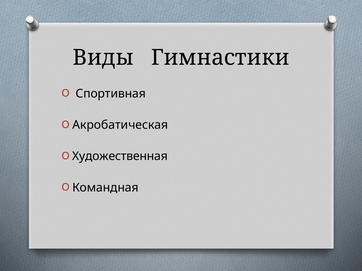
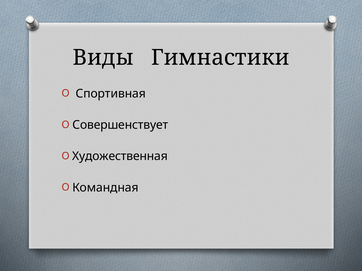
Акробатическая: Акробатическая -> Совершенствует
